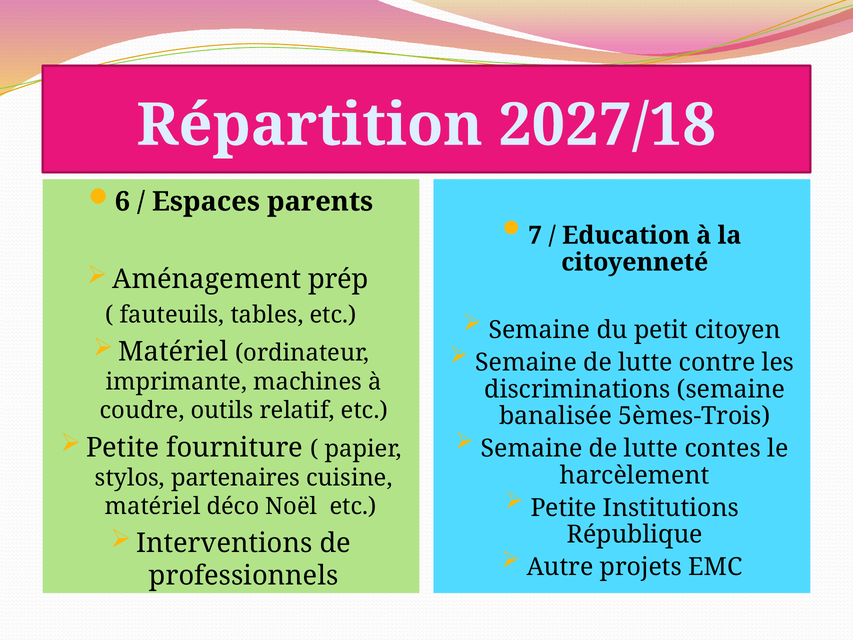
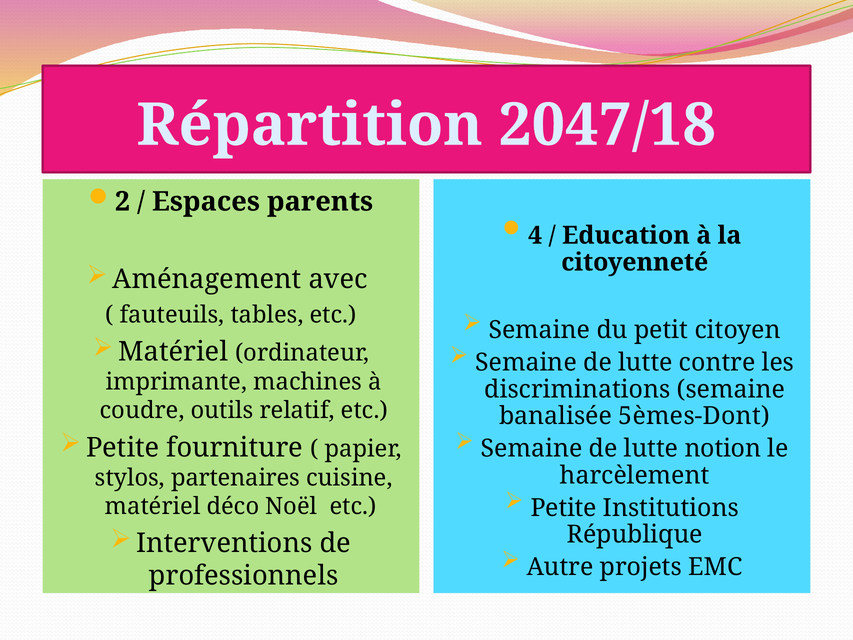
2027/18: 2027/18 -> 2047/18
6: 6 -> 2
7: 7 -> 4
prép: prép -> avec
5èmes-Trois: 5èmes-Trois -> 5èmes-Dont
contes: contes -> notion
